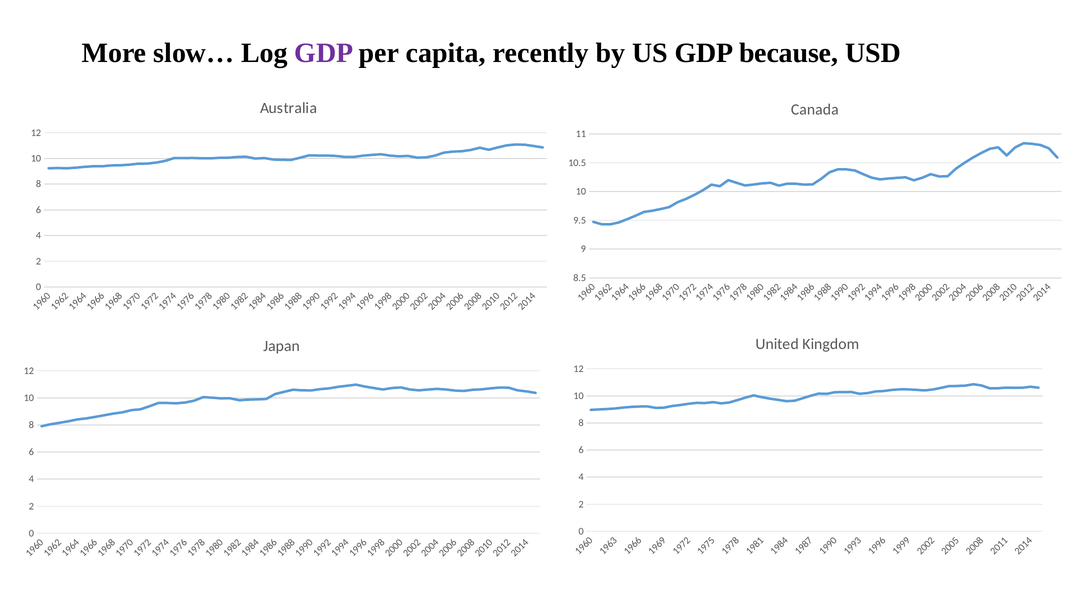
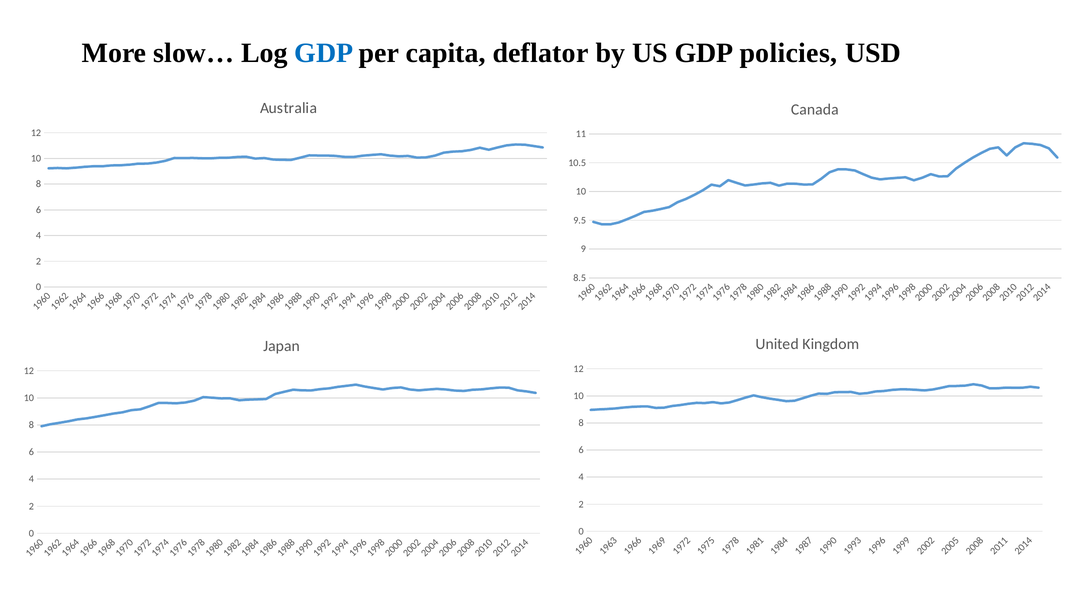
GDP at (324, 53) colour: purple -> blue
recently: recently -> deflator
because: because -> policies
